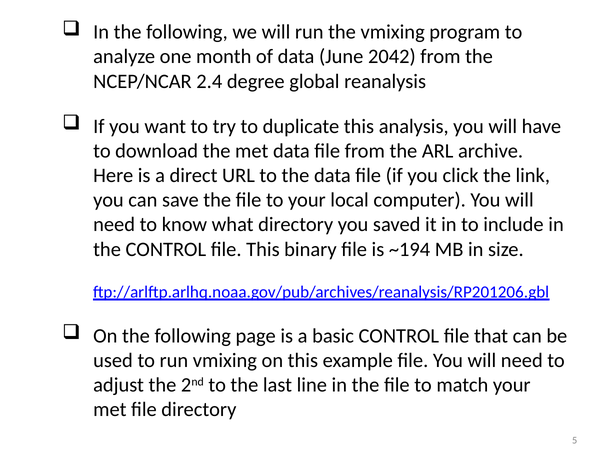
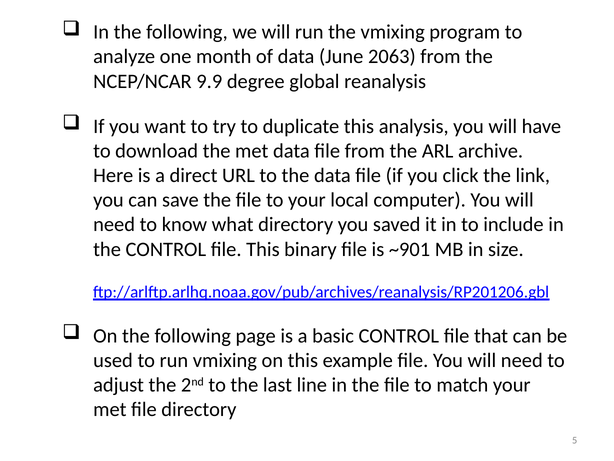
2042: 2042 -> 2063
2.4: 2.4 -> 9.9
~194: ~194 -> ~901
